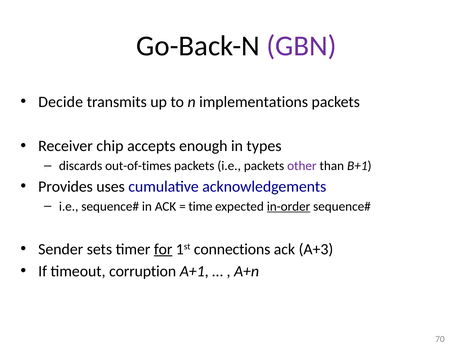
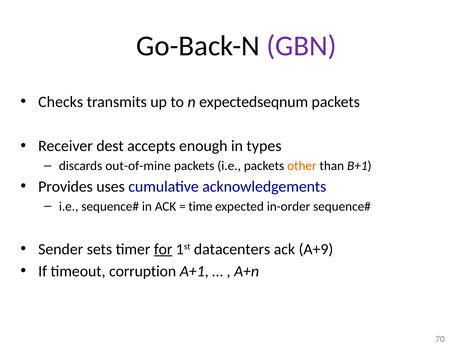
Decide: Decide -> Checks
implementations: implementations -> expectedseqnum
chip: chip -> dest
out-of-times: out-of-times -> out-of-mine
other colour: purple -> orange
in-order underline: present -> none
connections: connections -> datacenters
A+3: A+3 -> A+9
